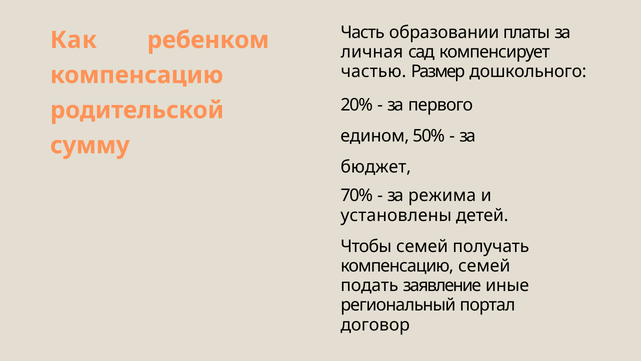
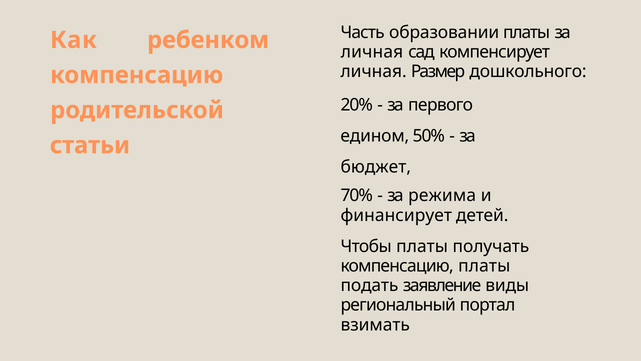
частью at (374, 71): частью -> личная
сумму: сумму -> статьи
установлены: установлены -> финансирует
Чтобы семей: семей -> платы
компенсацию семей: семей -> платы
иные: иные -> виды
договор: договор -> взимать
